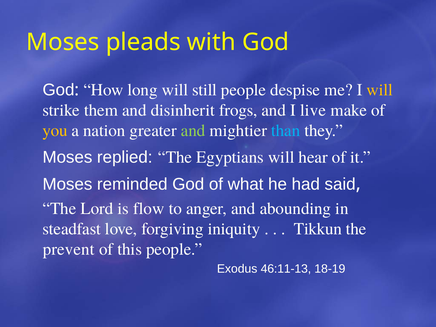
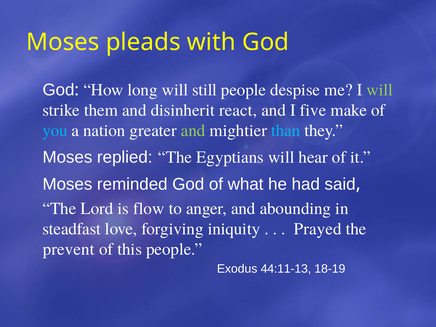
will at (380, 90) colour: yellow -> light green
frogs: frogs -> react
live: live -> five
you colour: yellow -> light blue
Tikkun: Tikkun -> Prayed
46:11-13: 46:11-13 -> 44:11-13
